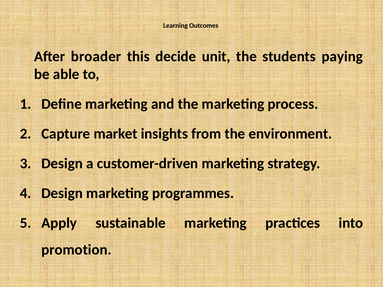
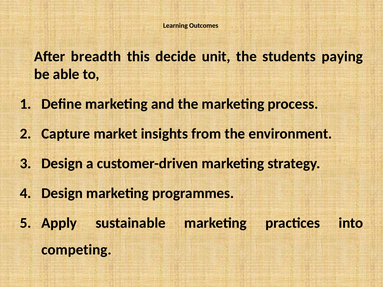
broader: broader -> breadth
promotion: promotion -> competing
